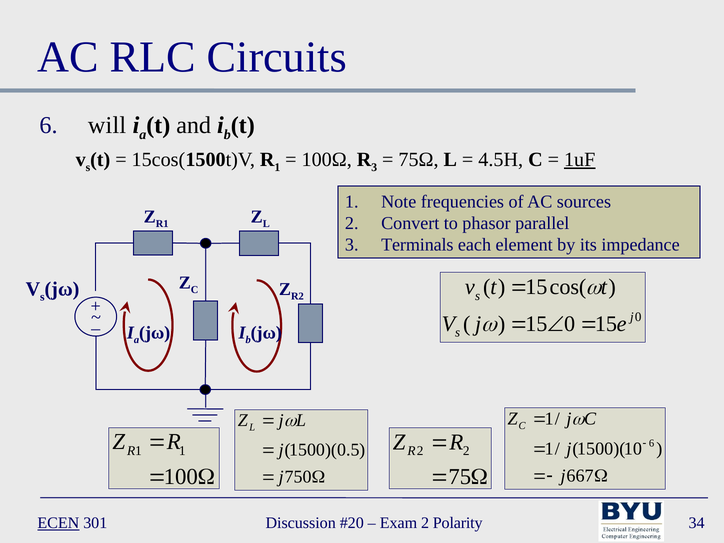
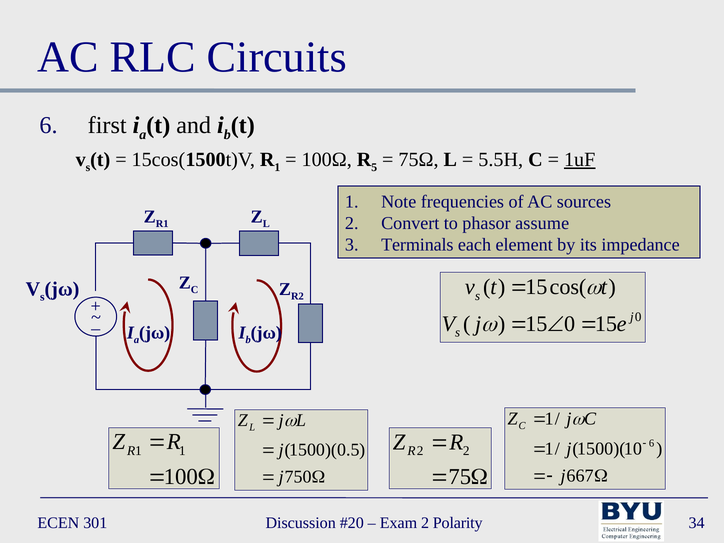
will: will -> first
3 at (374, 167): 3 -> 5
4.5H: 4.5H -> 5.5H
parallel: parallel -> assume
ECEN underline: present -> none
